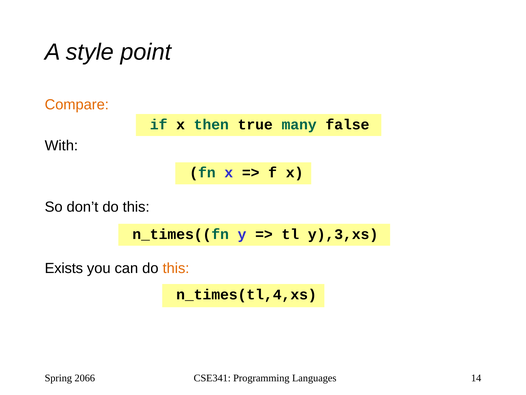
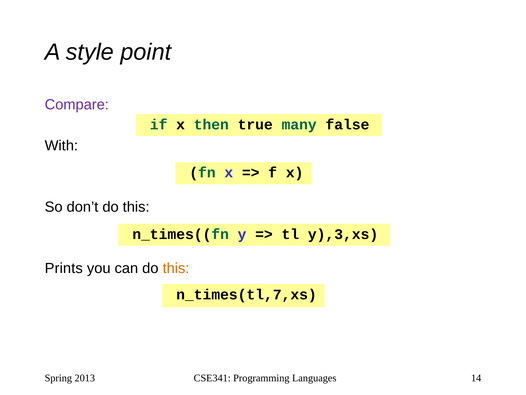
Compare colour: orange -> purple
Exists: Exists -> Prints
n_times(tl,4,xs: n_times(tl,4,xs -> n_times(tl,7,xs
2066: 2066 -> 2013
